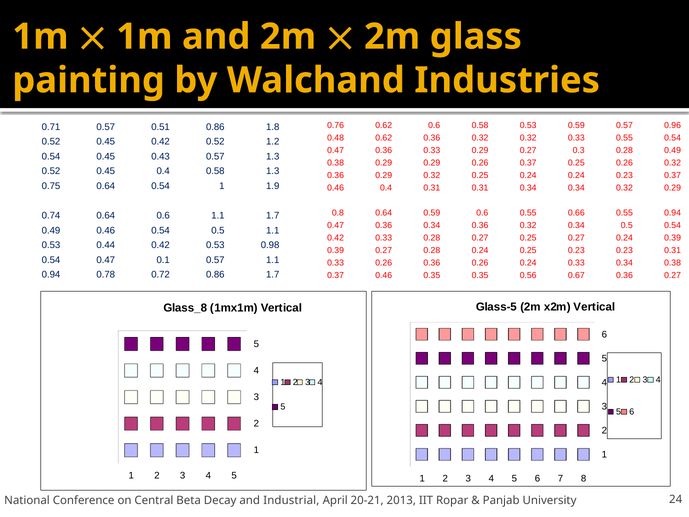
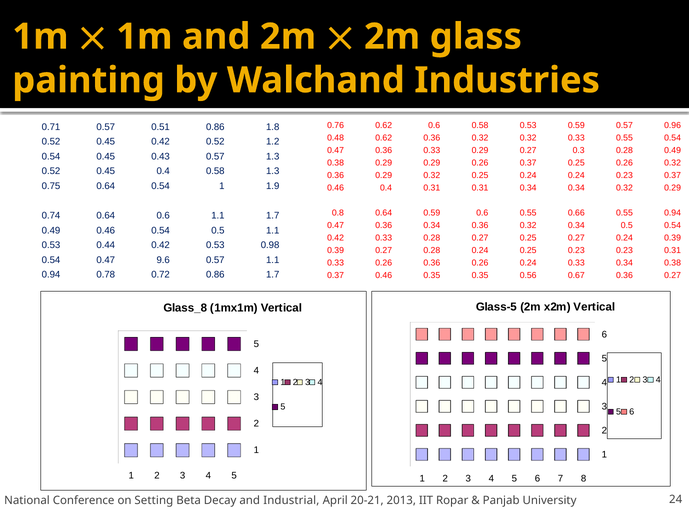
0.1: 0.1 -> 9.6
Central: Central -> Setting
